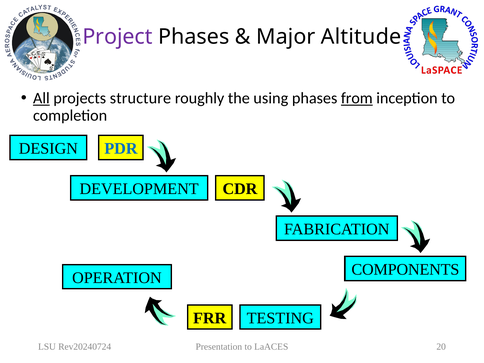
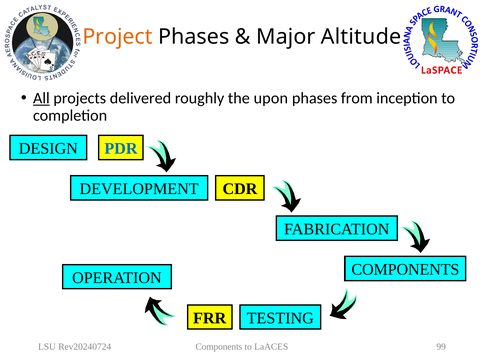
Project colour: purple -> orange
structure: structure -> delivered
using: using -> upon
from underline: present -> none
Presentation at (219, 347): Presentation -> Components
20: 20 -> 99
